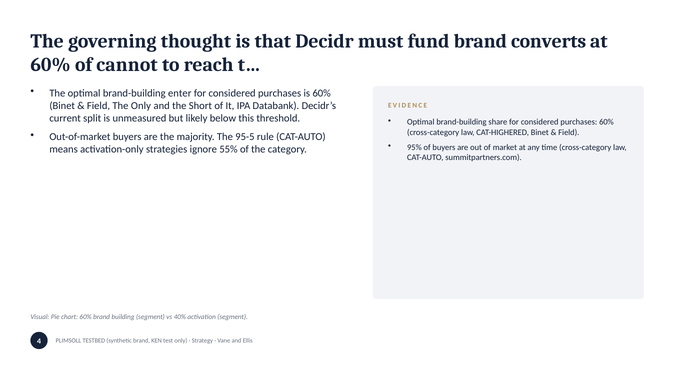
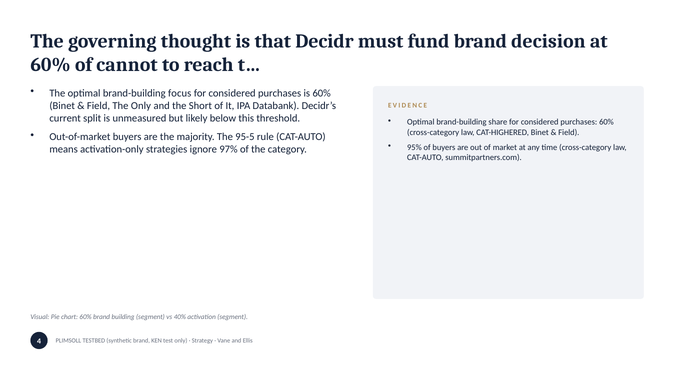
converts: converts -> decision
enter: enter -> focus
55%: 55% -> 97%
